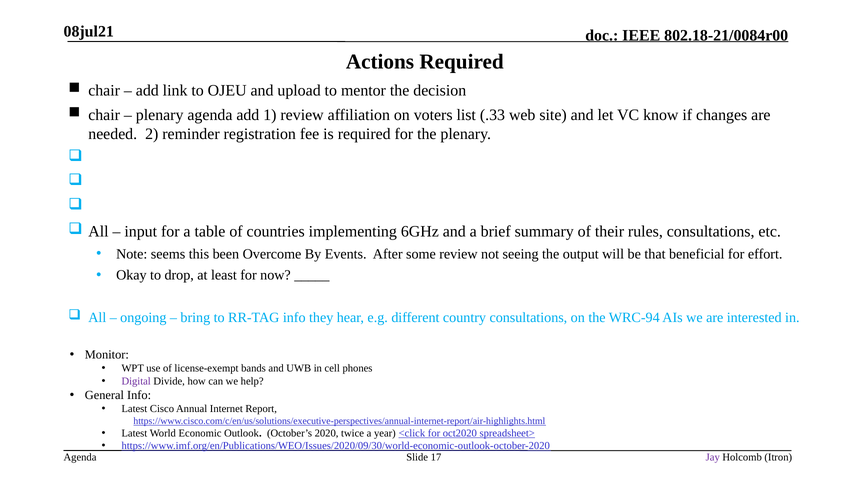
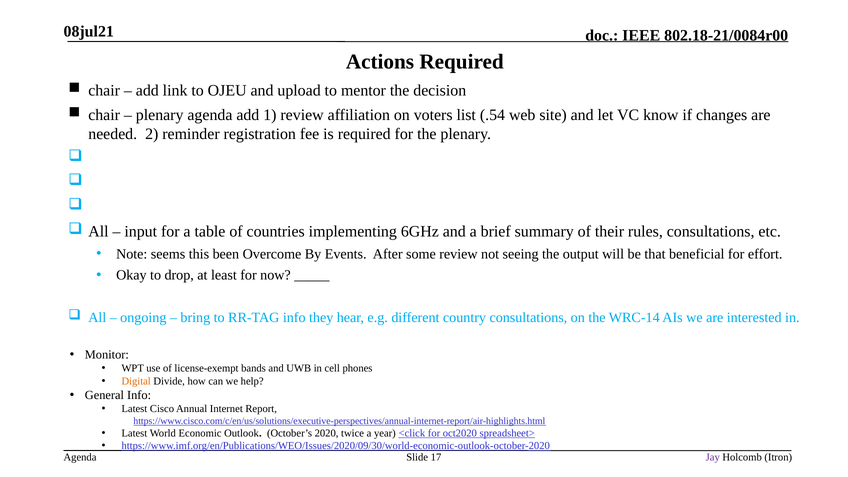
.33: .33 -> .54
WRC-94: WRC-94 -> WRC-14
Digital colour: purple -> orange
